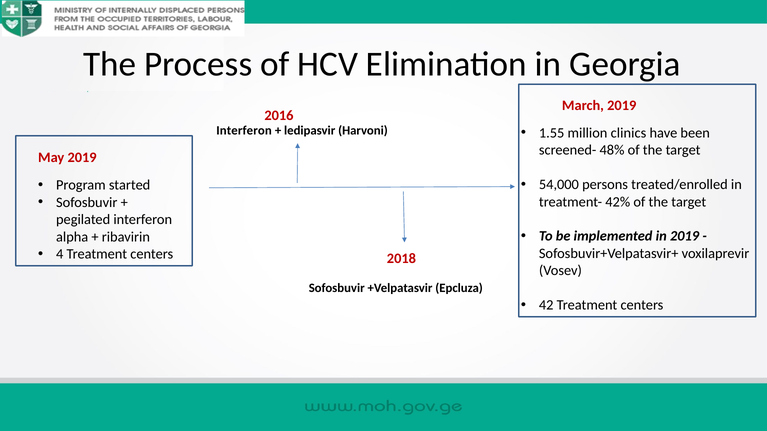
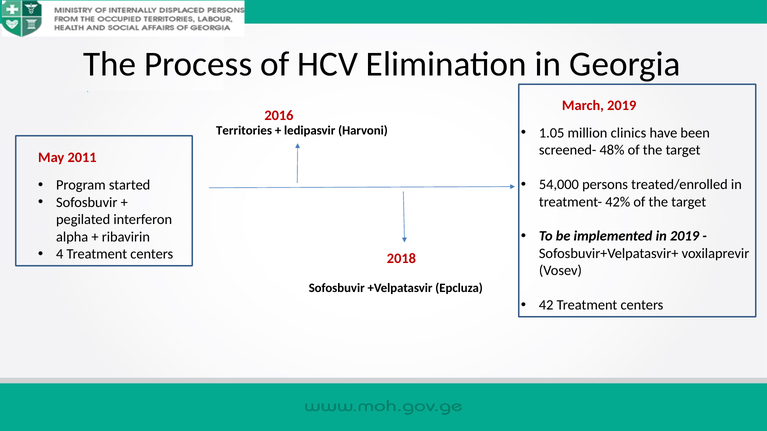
Interferon at (244, 130): Interferon -> Territories
1.55: 1.55 -> 1.05
May 2019: 2019 -> 2011
